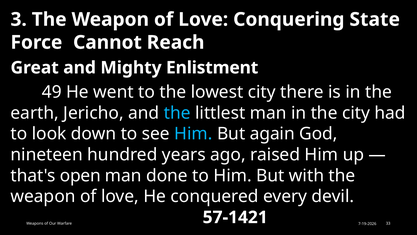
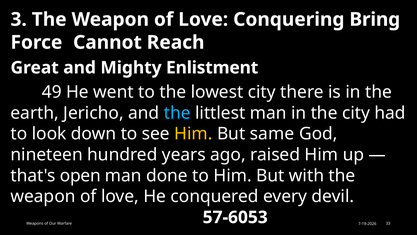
State: State -> Bring
Him at (193, 134) colour: light blue -> yellow
again: again -> same
57-1421: 57-1421 -> 57-6053
